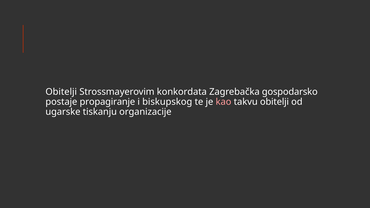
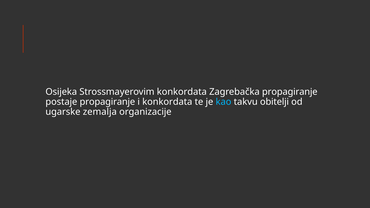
Obitelji at (61, 92): Obitelji -> Osijeka
Zagrebačka gospodarsko: gospodarsko -> propagiranje
i biskupskog: biskupskog -> konkordata
kao colour: pink -> light blue
tiskanju: tiskanju -> zemalja
